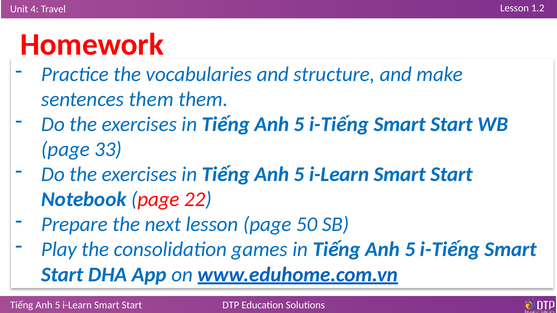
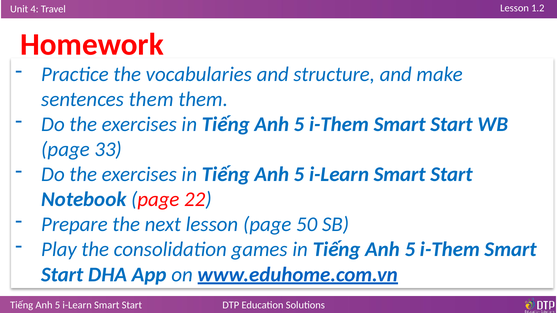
i-Tiếng at (339, 124): i-Tiếng -> i-Them
i-Tiếng at (450, 250): i-Tiếng -> i-Them
